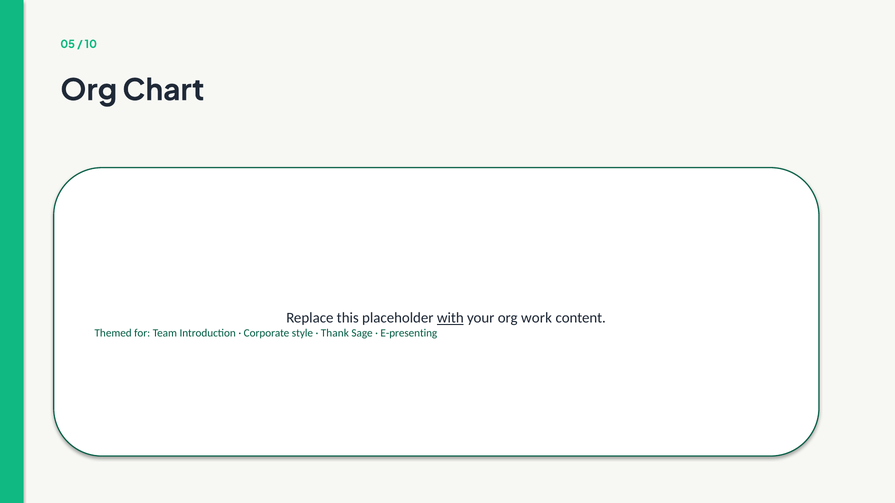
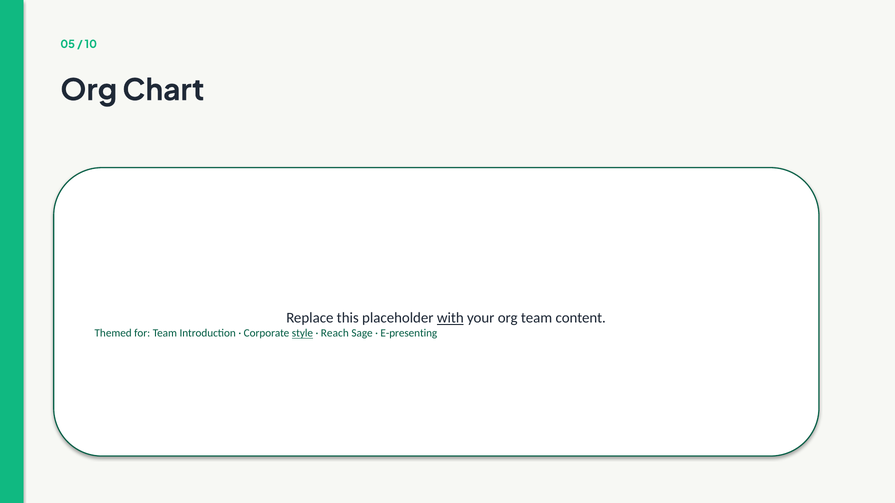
org work: work -> team
style underline: none -> present
Thank: Thank -> Reach
